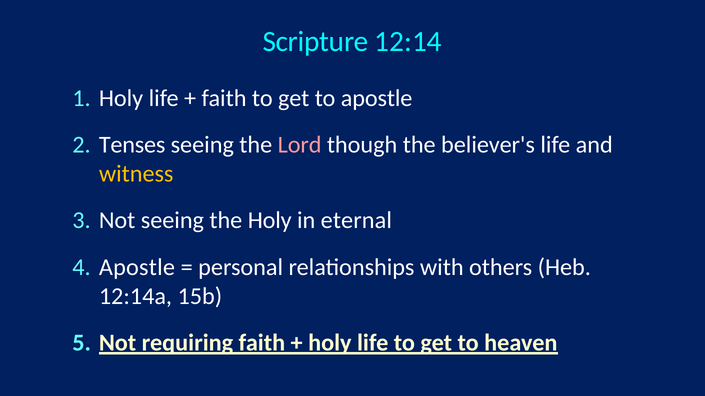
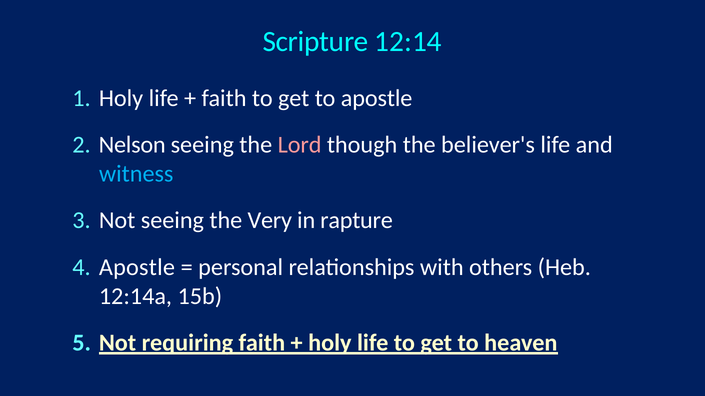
Tenses: Tenses -> Nelson
witness colour: yellow -> light blue
the Holy: Holy -> Very
eternal: eternal -> rapture
